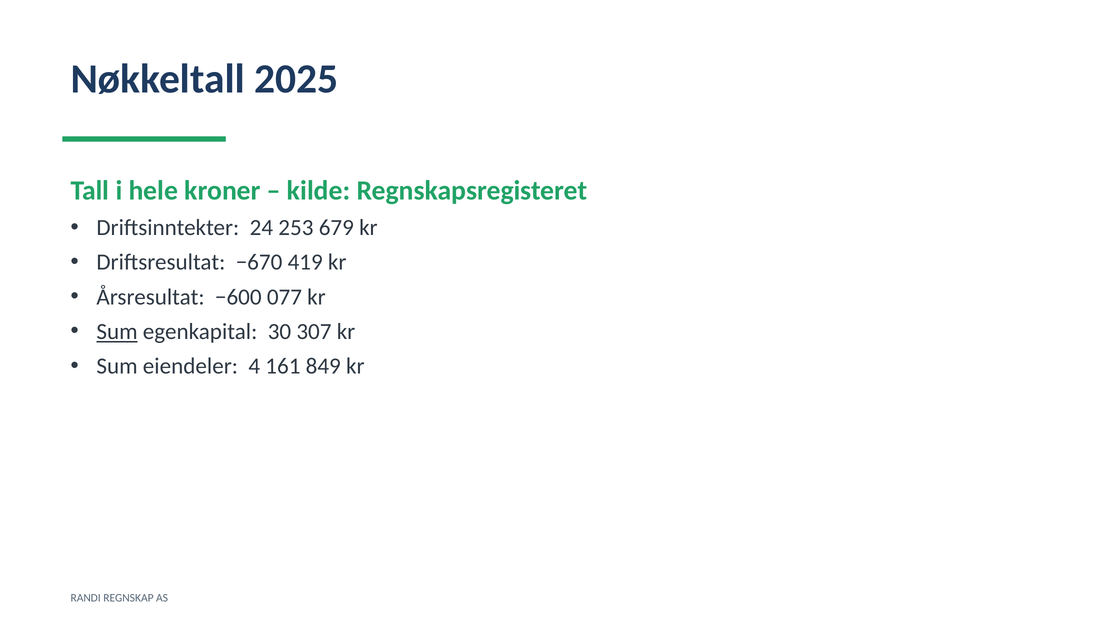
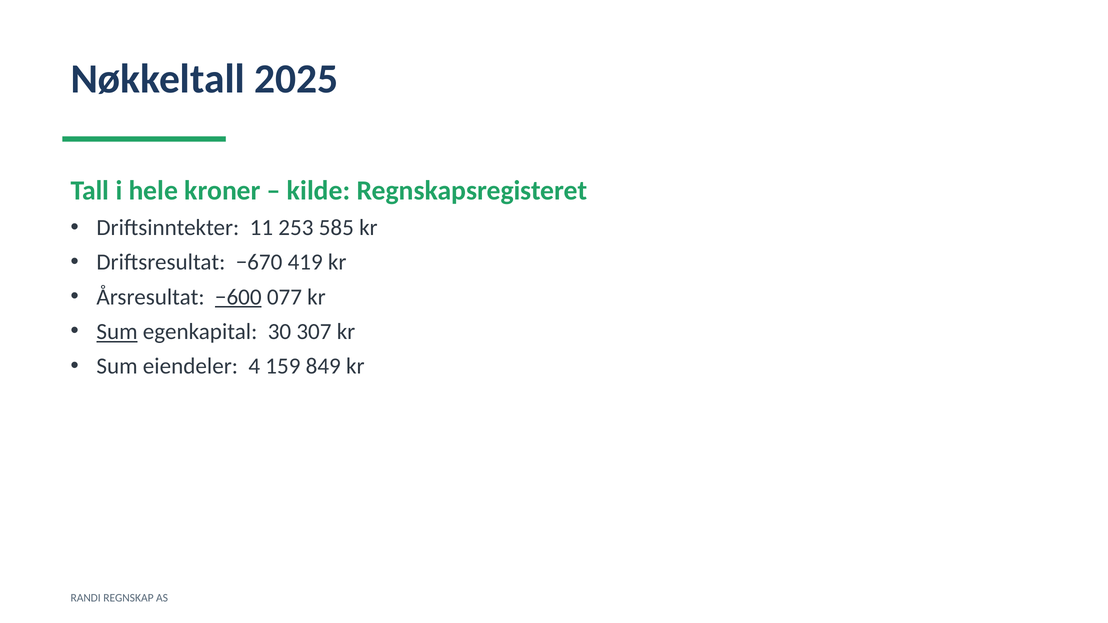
24: 24 -> 11
679: 679 -> 585
−600 underline: none -> present
161: 161 -> 159
